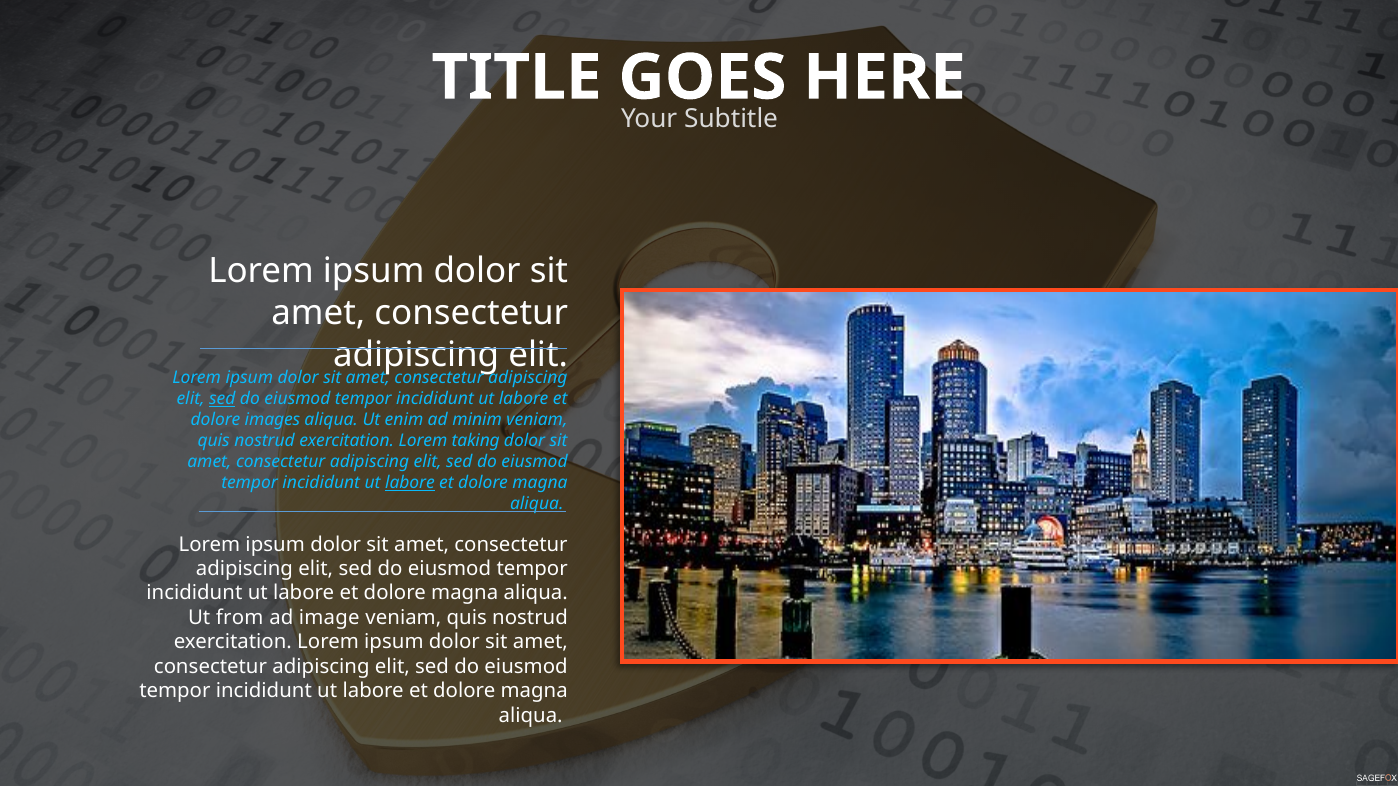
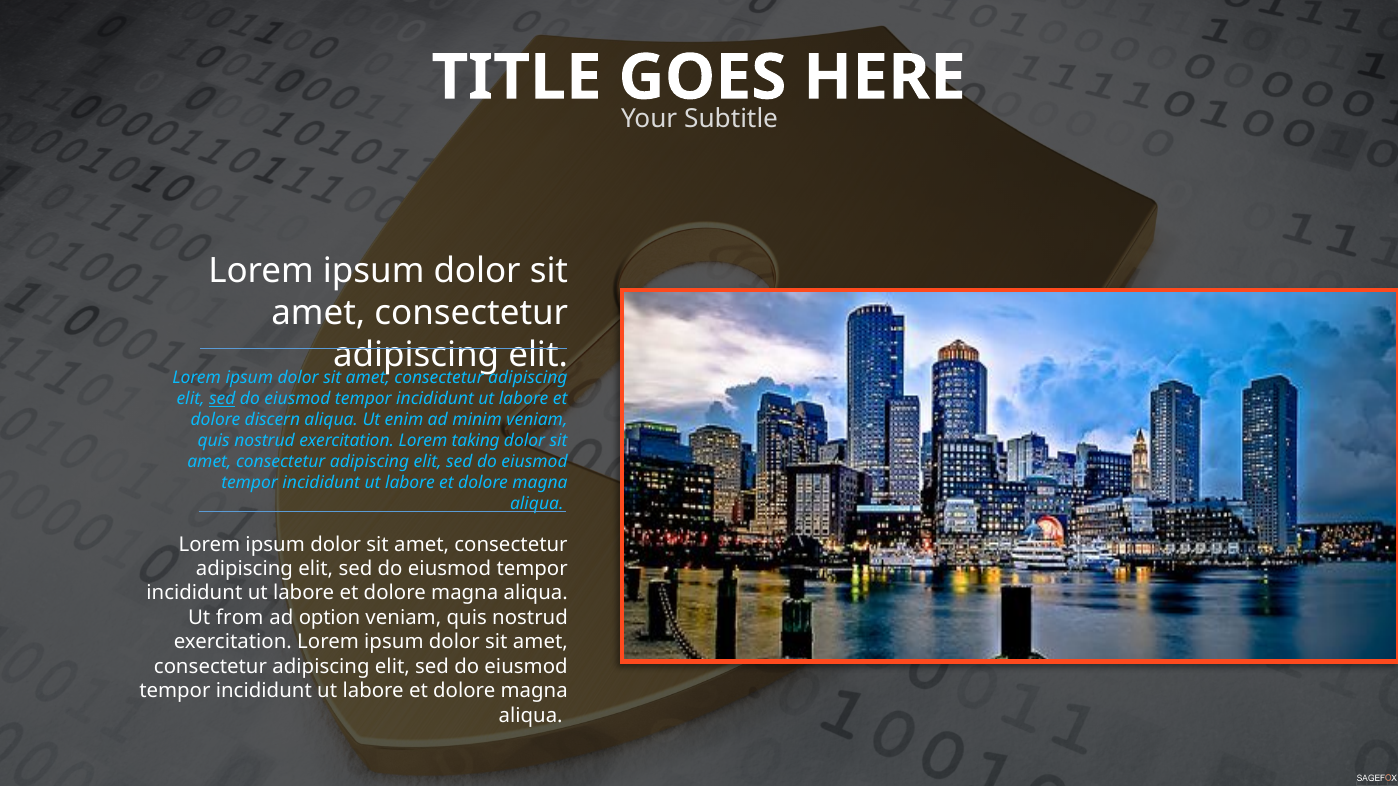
images: images -> discern
labore at (410, 483) underline: present -> none
image: image -> option
